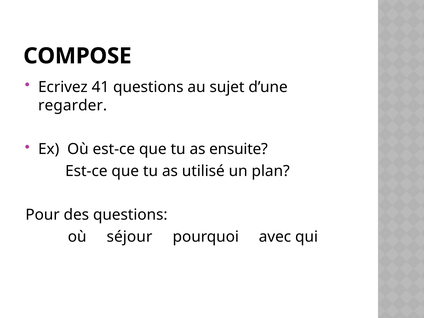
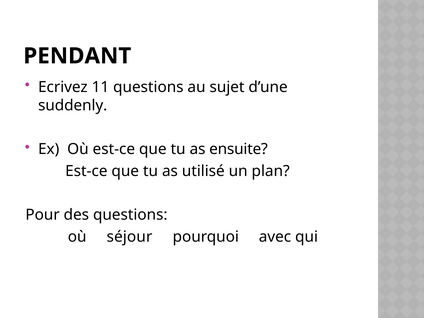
COMPOSE: COMPOSE -> PENDANT
41: 41 -> 11
regarder: regarder -> suddenly
